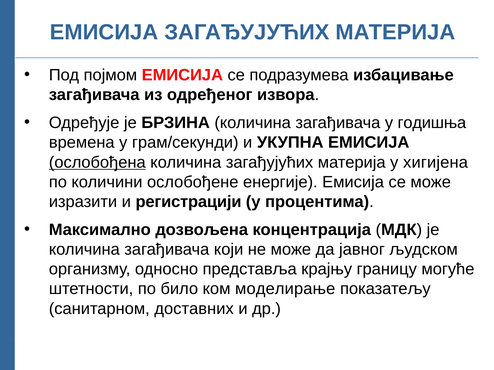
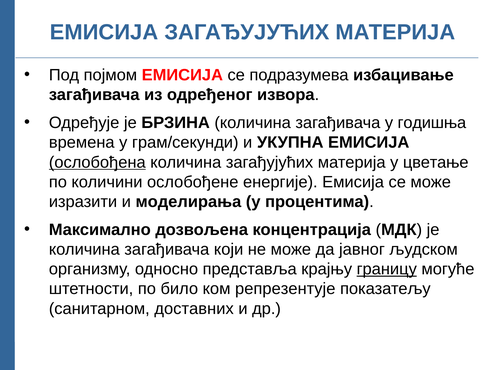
хигијена: хигијена -> цветање
регистрацији: регистрацији -> моделирања
границу underline: none -> present
моделирање: моделирање -> репрезентује
